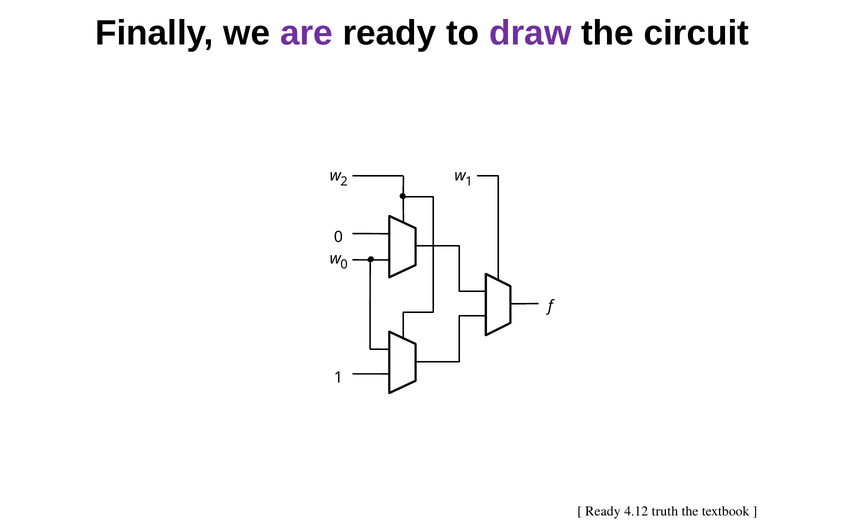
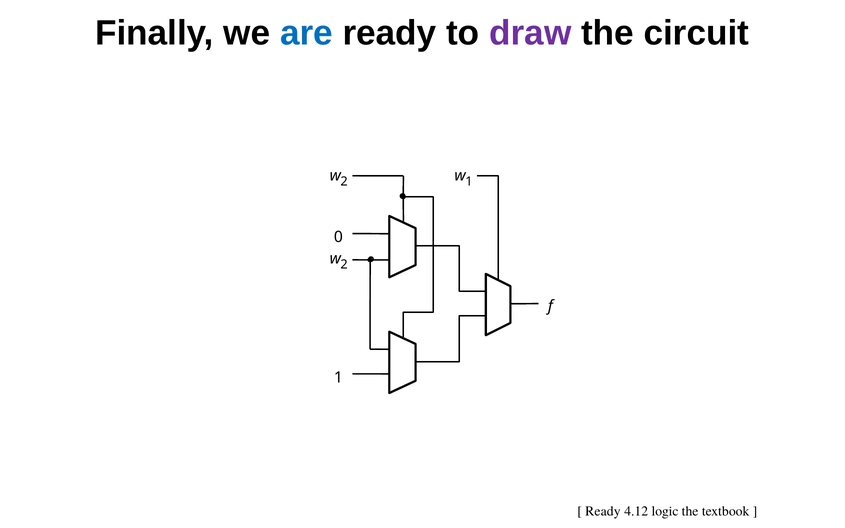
are colour: purple -> blue
0 at (344, 265): 0 -> 2
truth: truth -> logic
